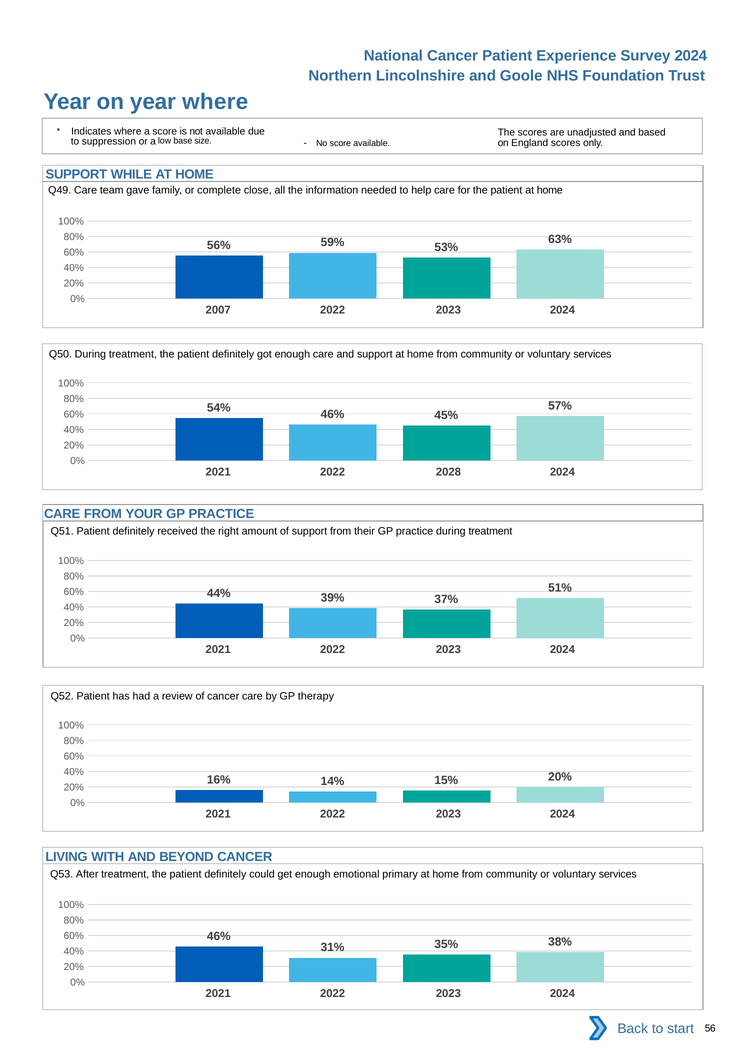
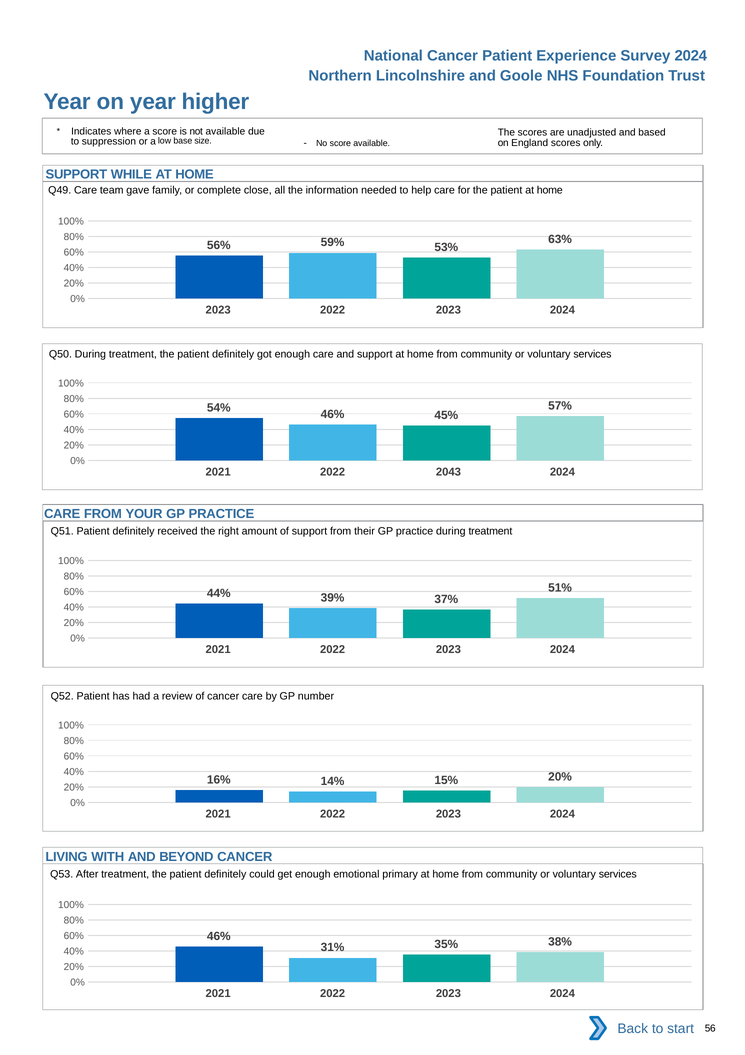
year where: where -> higher
2007 at (218, 310): 2007 -> 2023
2028: 2028 -> 2043
therapy: therapy -> number
